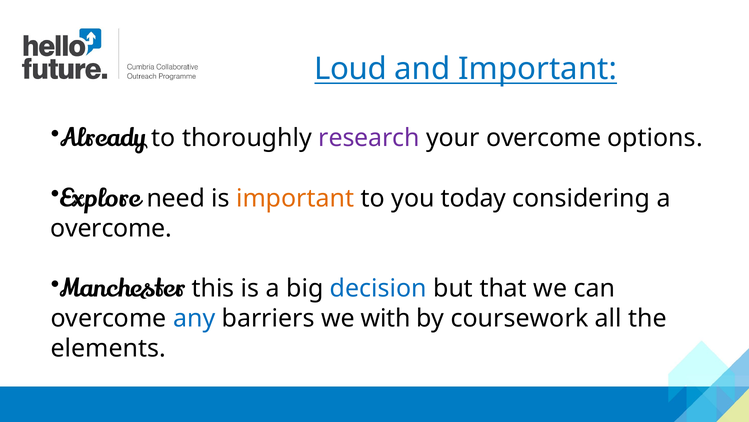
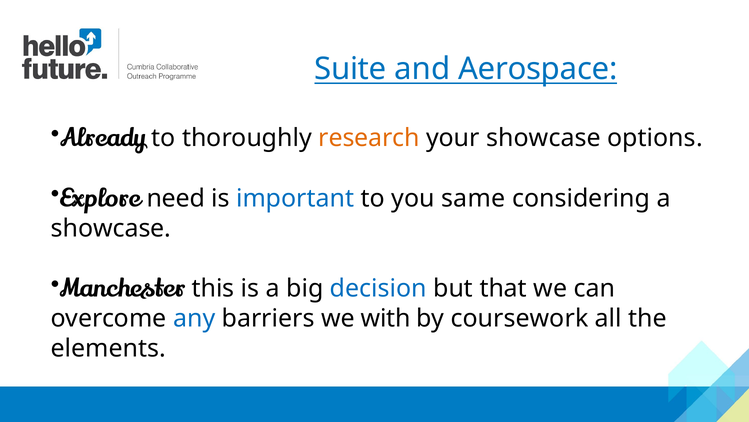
Loud: Loud -> Suite
and Important: Important -> Aerospace
research colour: purple -> orange
your overcome: overcome -> showcase
important at (295, 198) colour: orange -> blue
today: today -> same
overcome at (111, 228): overcome -> showcase
